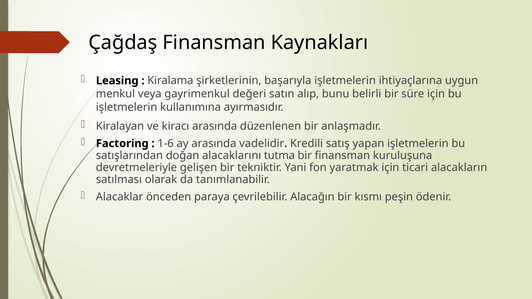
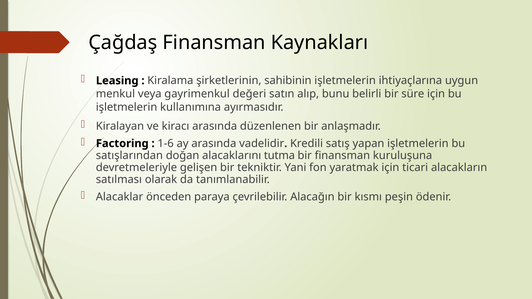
başarıyla: başarıyla -> sahibinin
